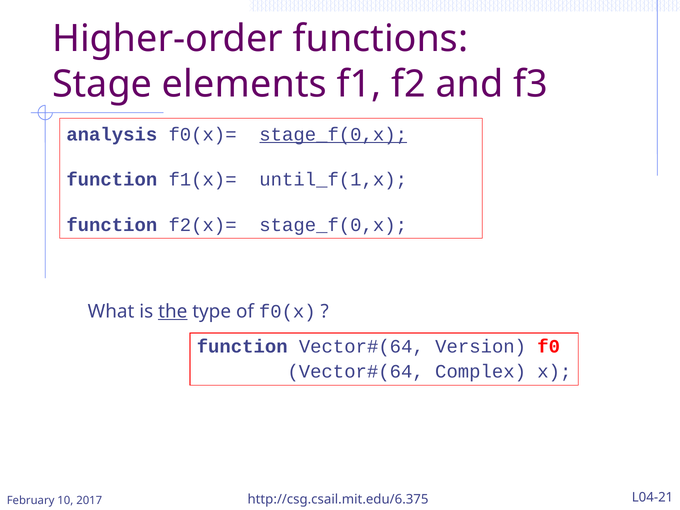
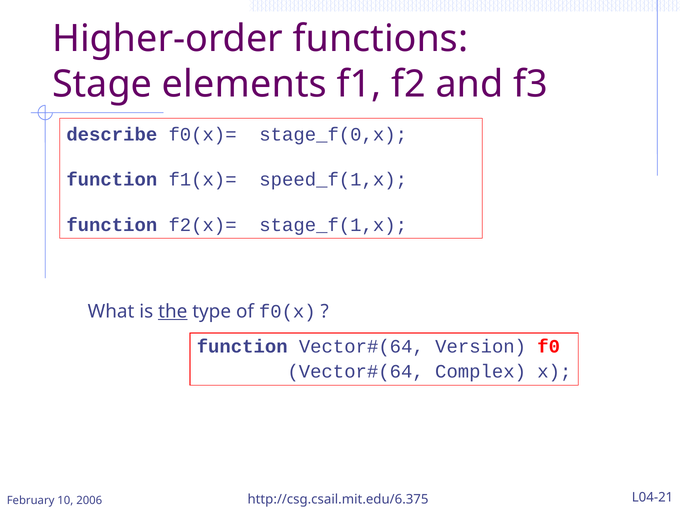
analysis: analysis -> describe
stage_f(0,x at (333, 134) underline: present -> none
until_f(1,x: until_f(1,x -> speed_f(1,x
f2(x)= stage_f(0,x: stage_f(0,x -> stage_f(1,x
2017: 2017 -> 2006
